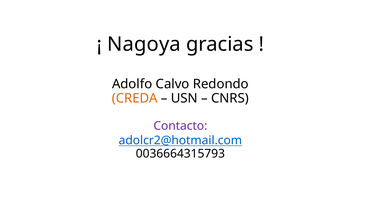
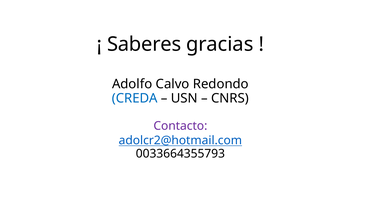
Nagoya: Nagoya -> Saberes
CREDA colour: orange -> blue
0036664315793: 0036664315793 -> 0033664355793
